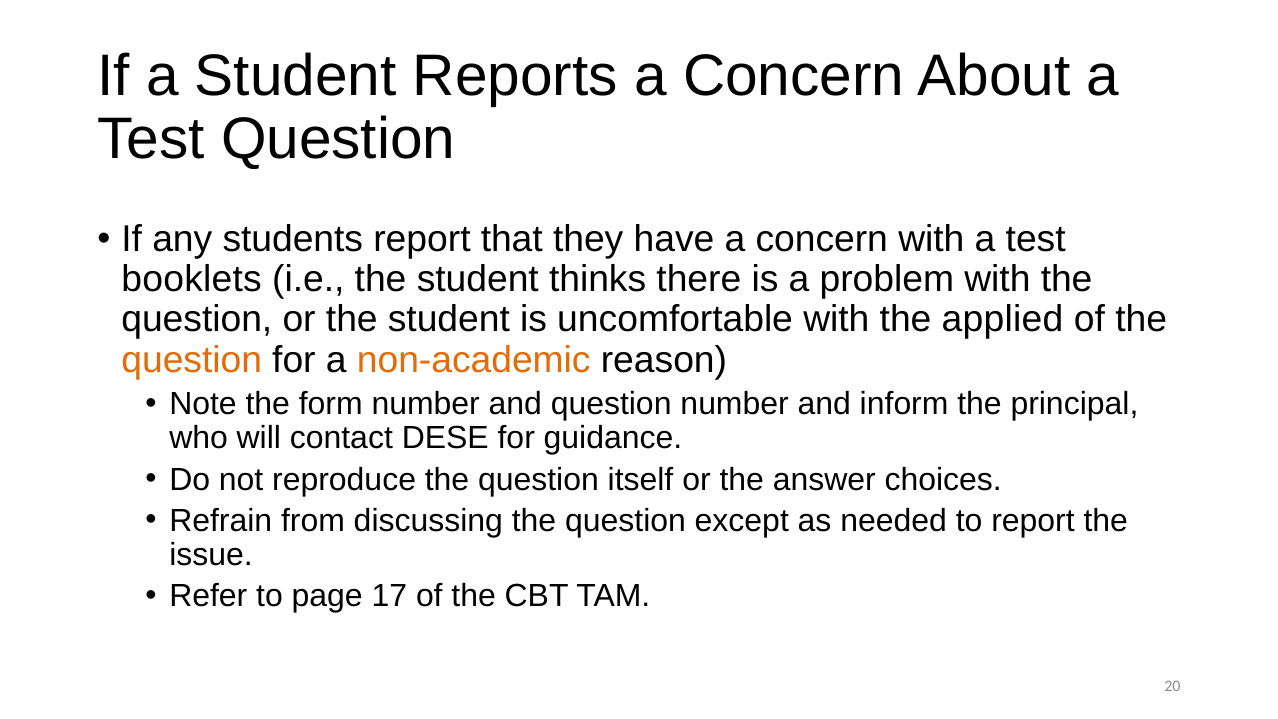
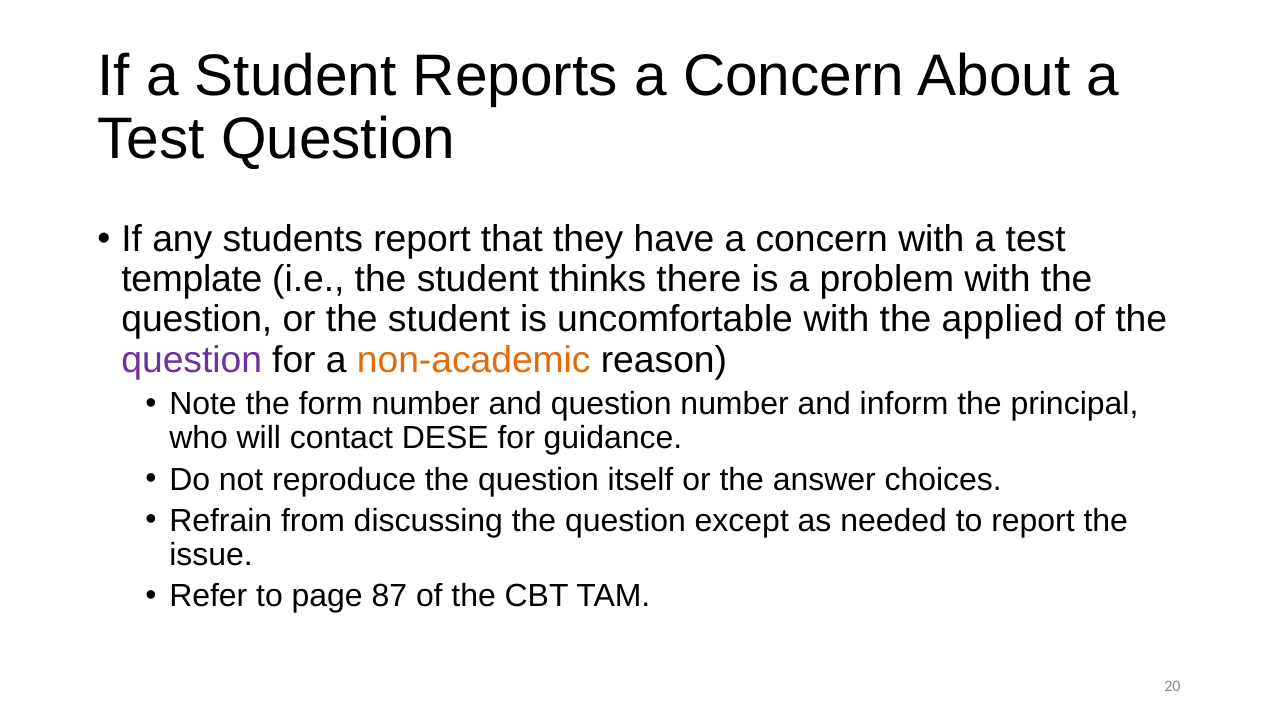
booklets: booklets -> template
question at (192, 360) colour: orange -> purple
17: 17 -> 87
